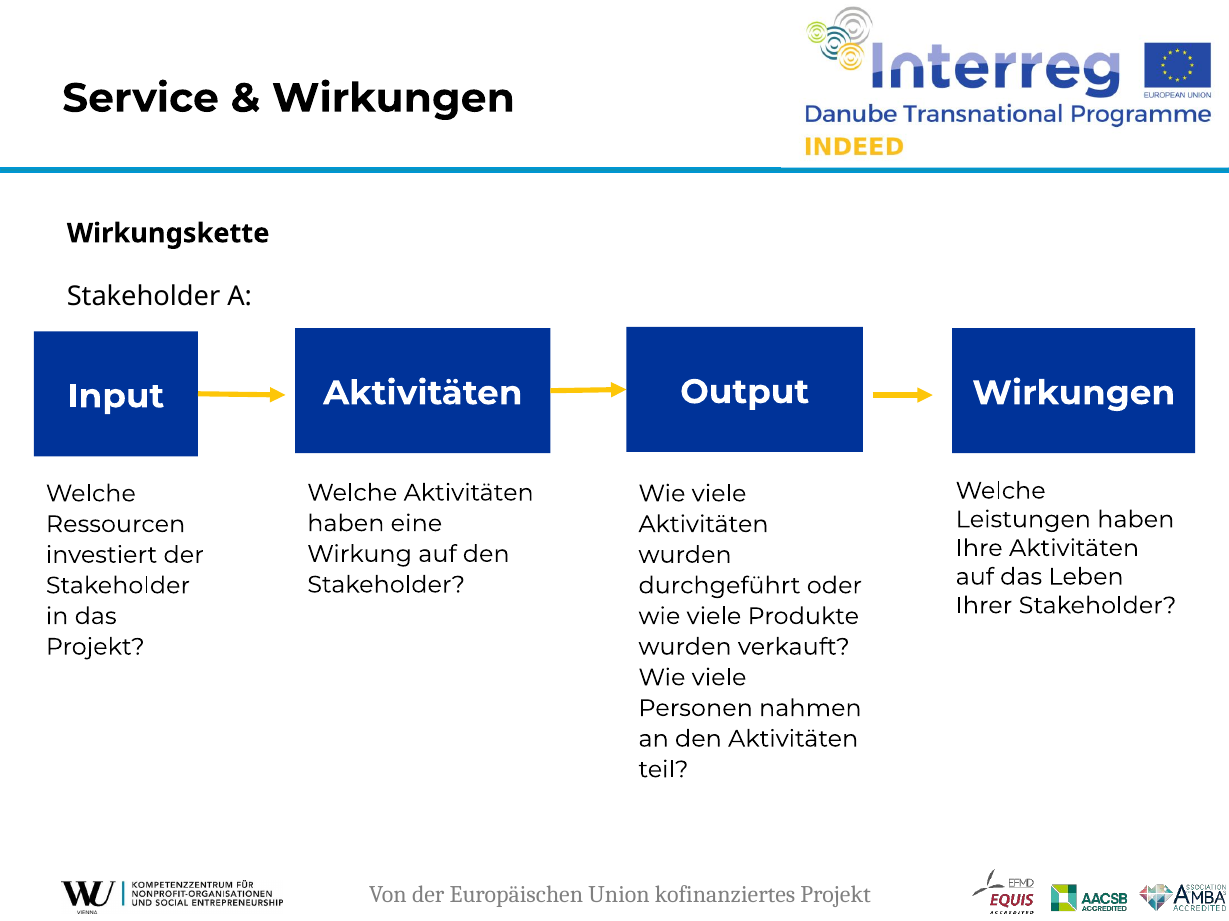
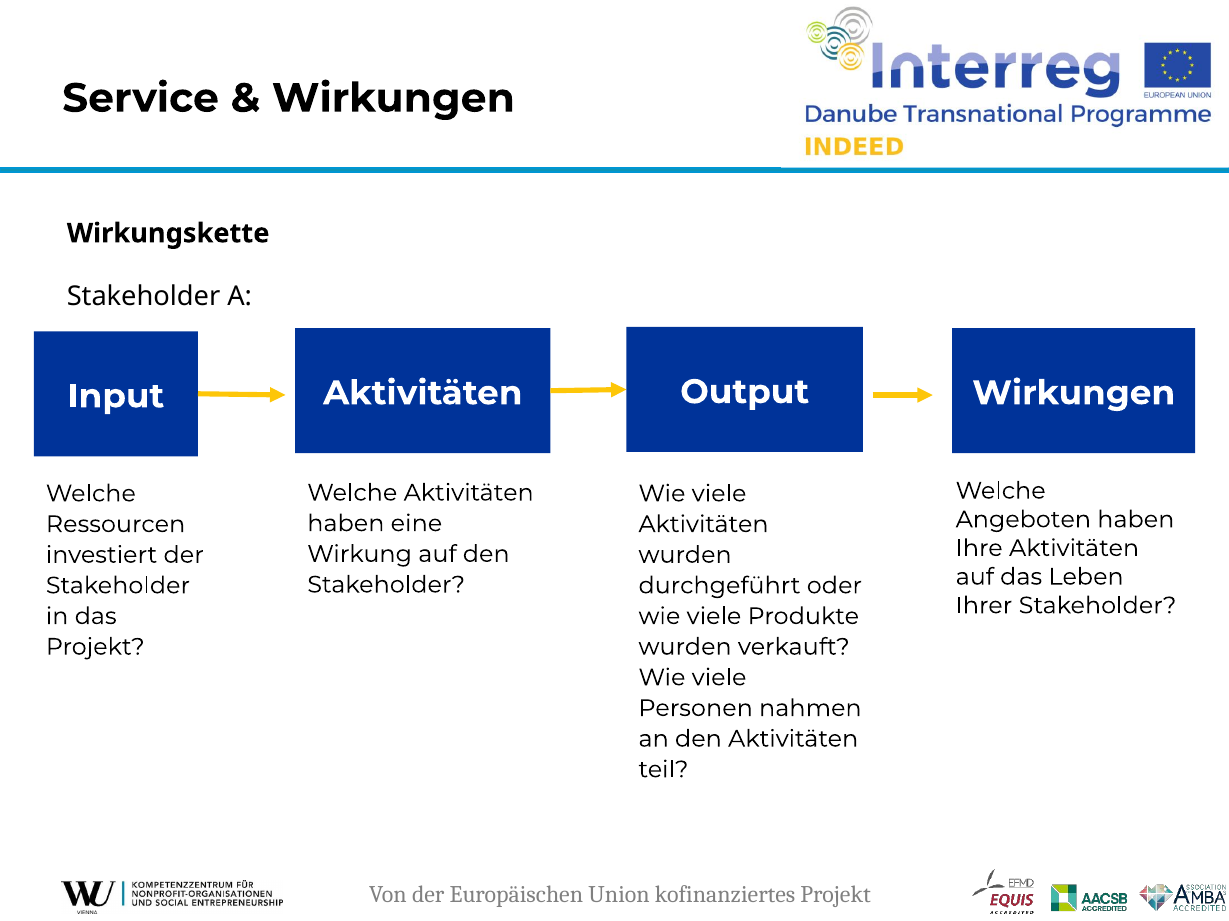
Leistungen: Leistungen -> Angeboten
